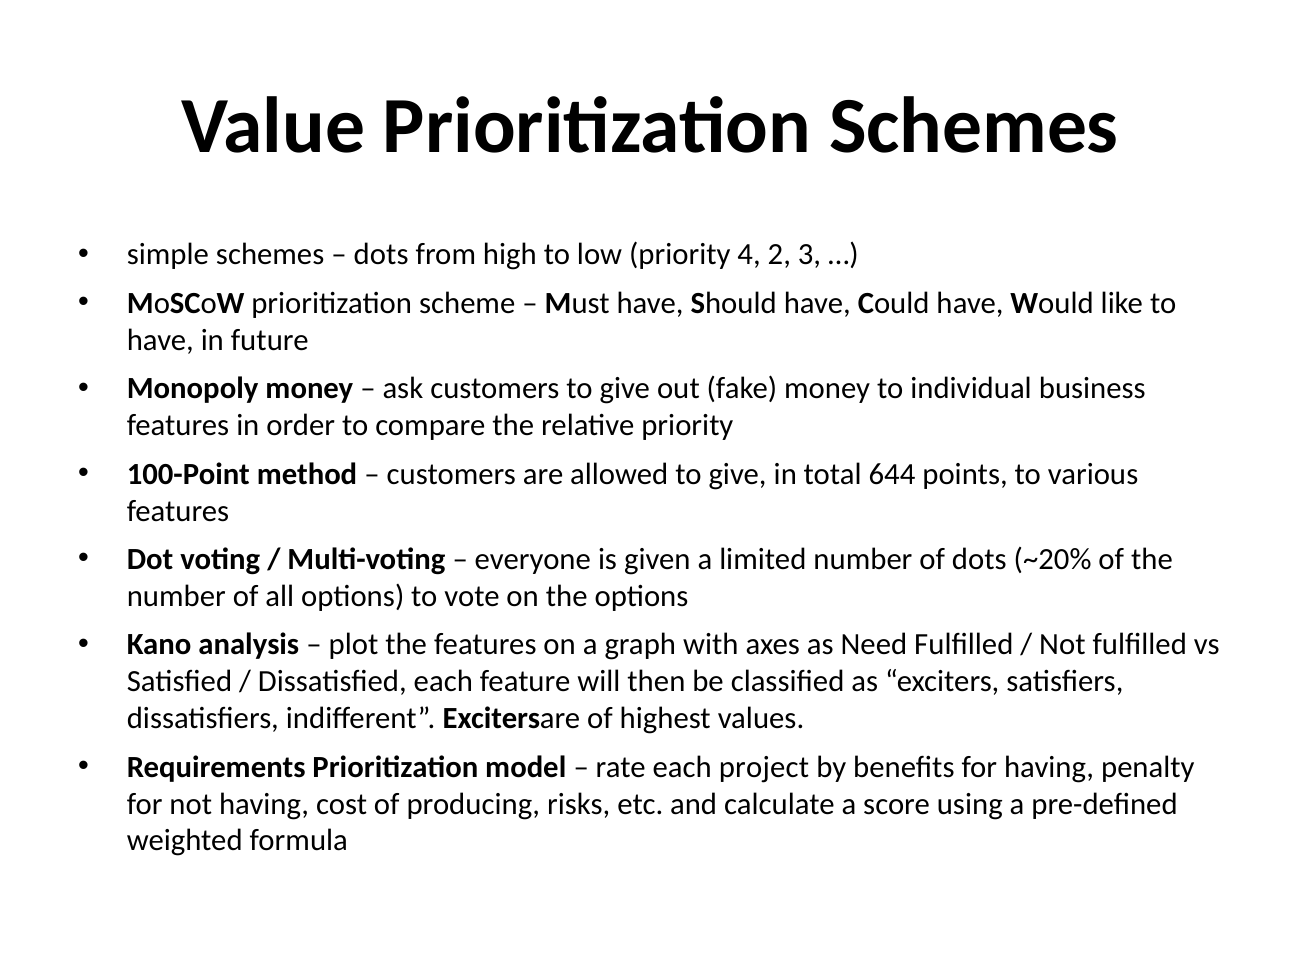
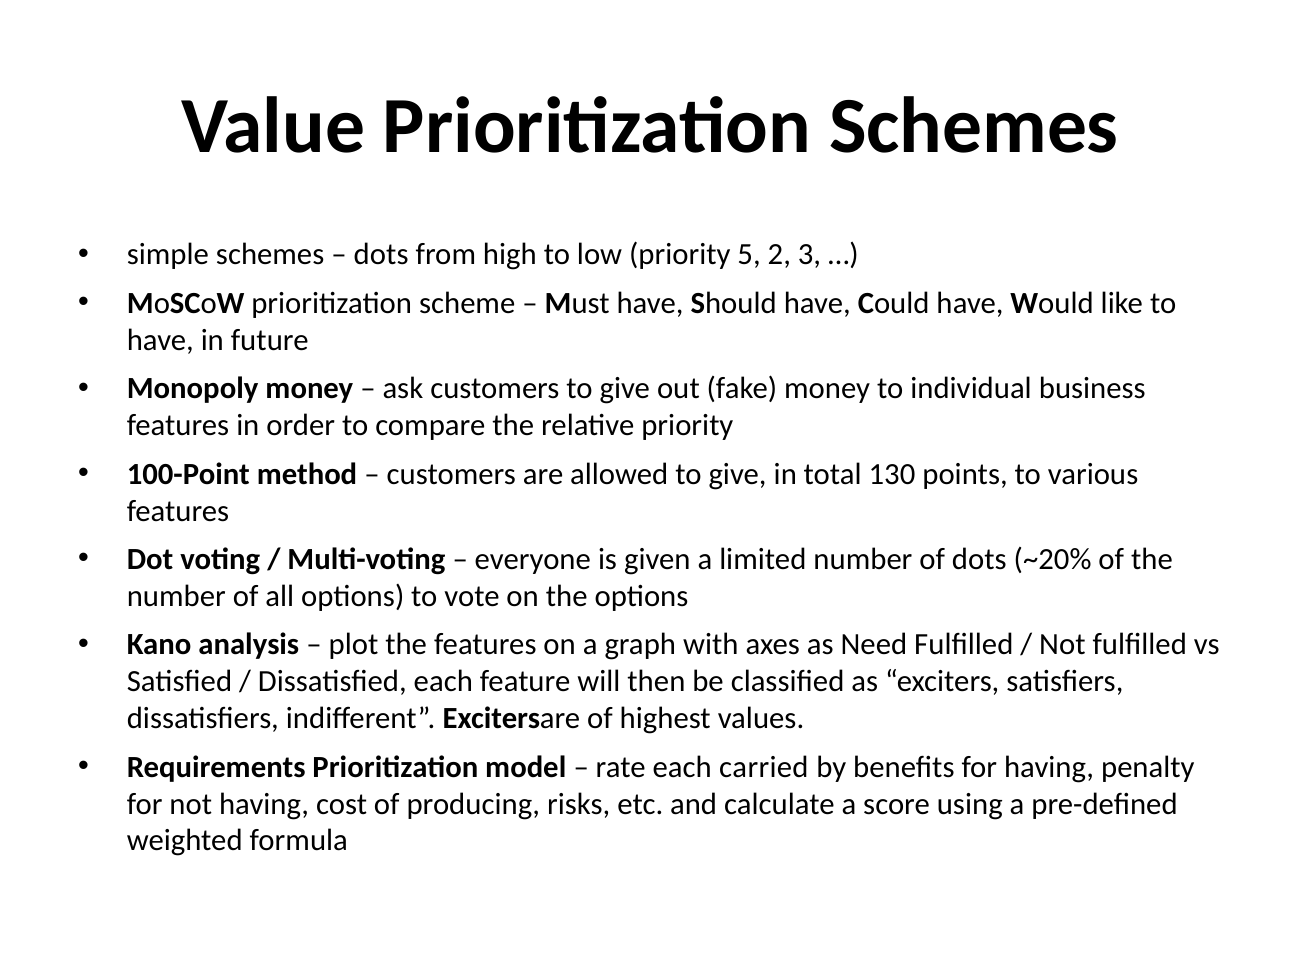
4: 4 -> 5
644: 644 -> 130
project: project -> carried
